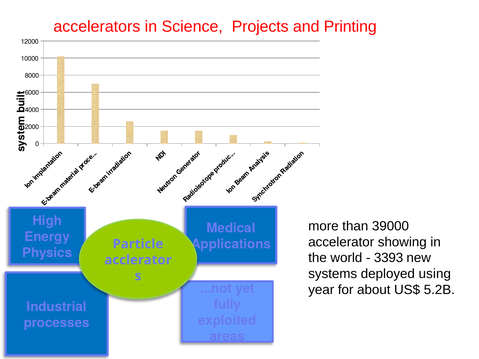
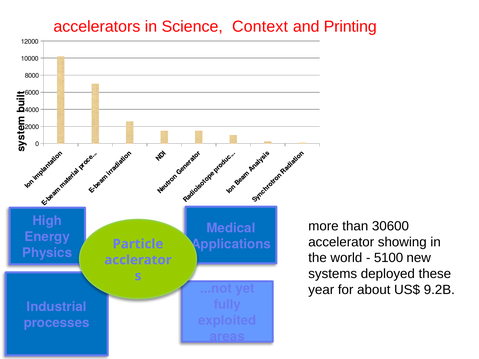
Projects: Projects -> Context
39000: 39000 -> 30600
3393: 3393 -> 5100
using: using -> these
5.2B: 5.2B -> 9.2B
